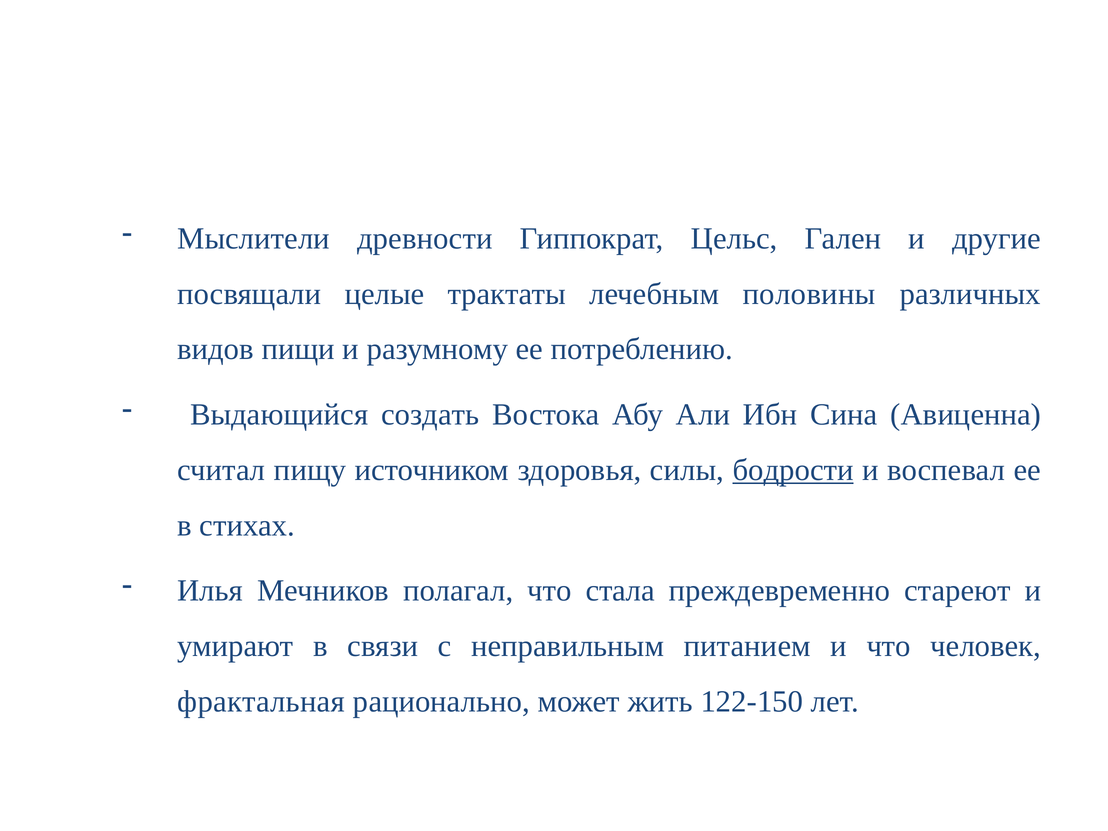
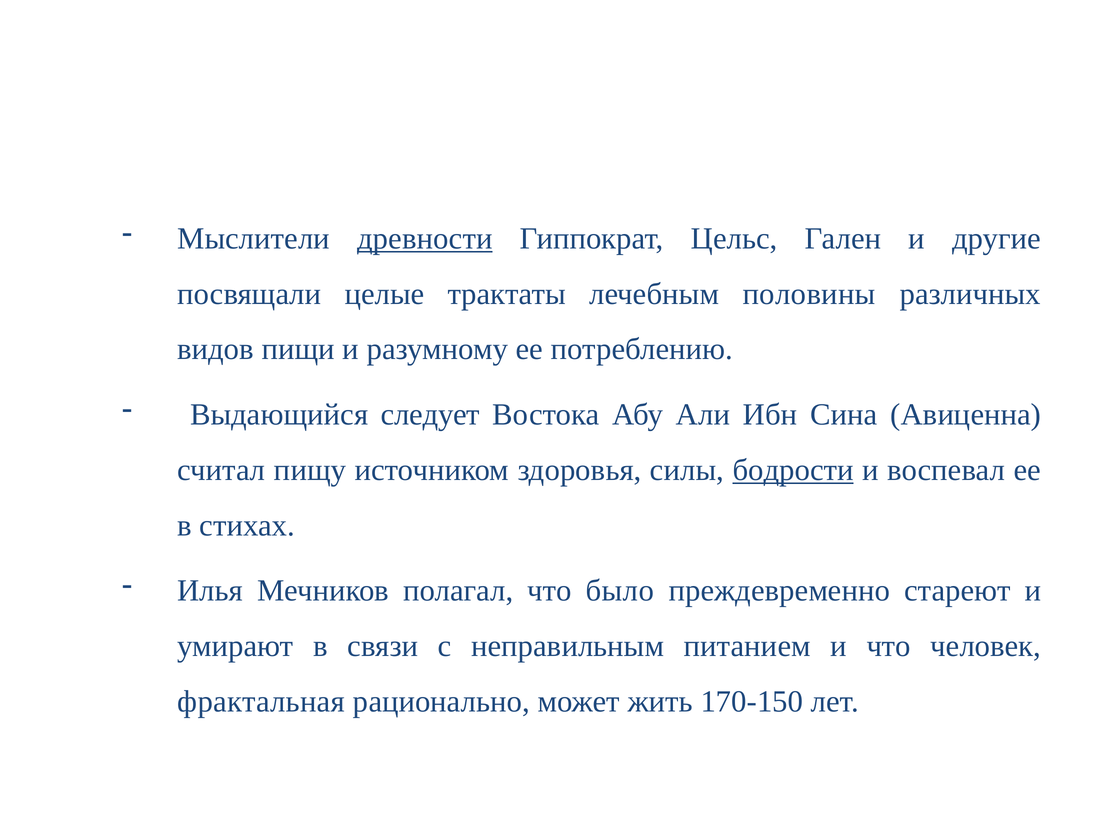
древности underline: none -> present
создать: создать -> следует
стала: стала -> было
122-150: 122-150 -> 170-150
